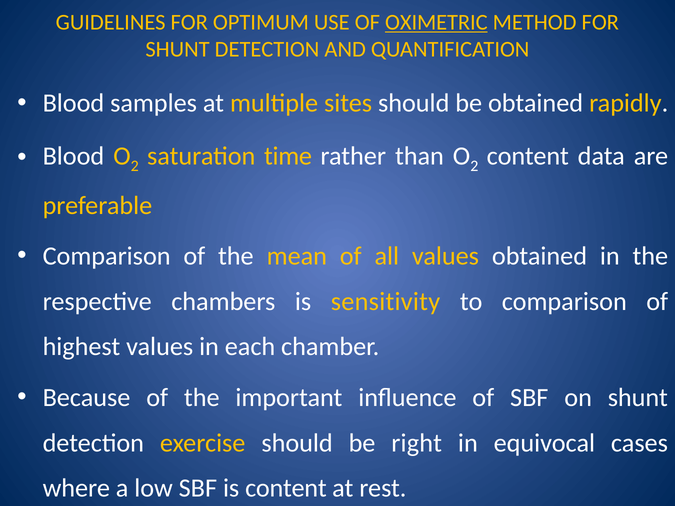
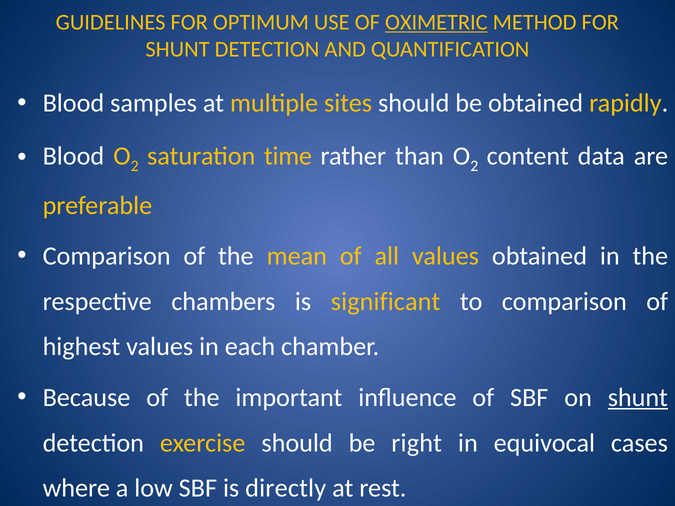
sensitivity: sensitivity -> significant
shunt at (638, 398) underline: none -> present
is content: content -> directly
